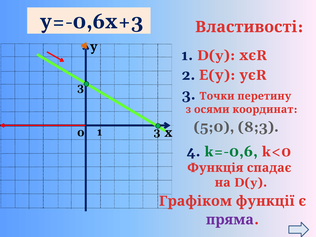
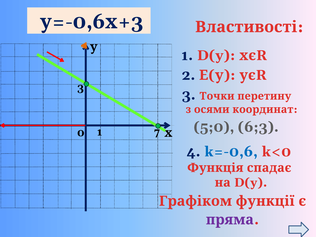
8;3: 8;3 -> 6;3
1 3: 3 -> 7
k=-0,6 colour: green -> blue
